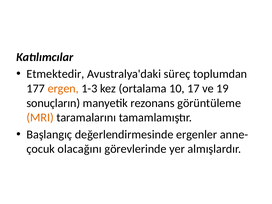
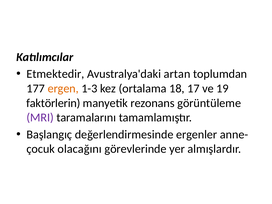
süreç: süreç -> artan
10: 10 -> 18
sonuçların: sonuçların -> faktörlerin
MRI colour: orange -> purple
